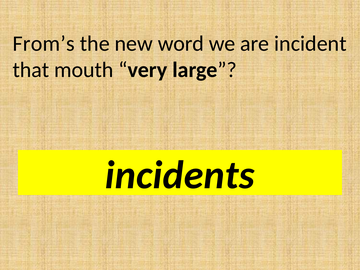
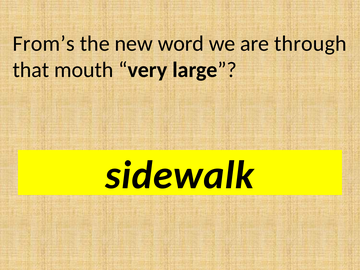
incident: incident -> through
incidents: incidents -> sidewalk
